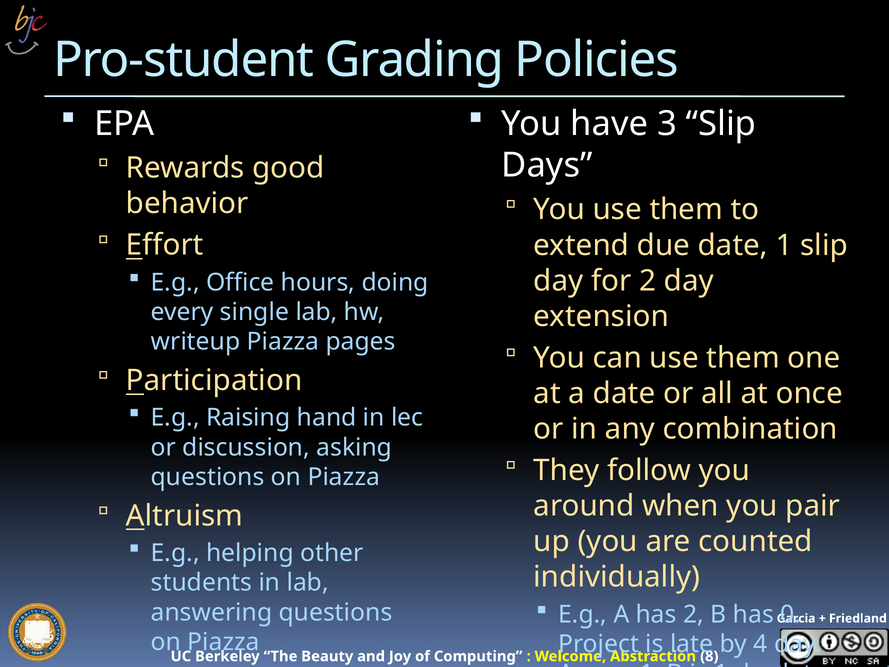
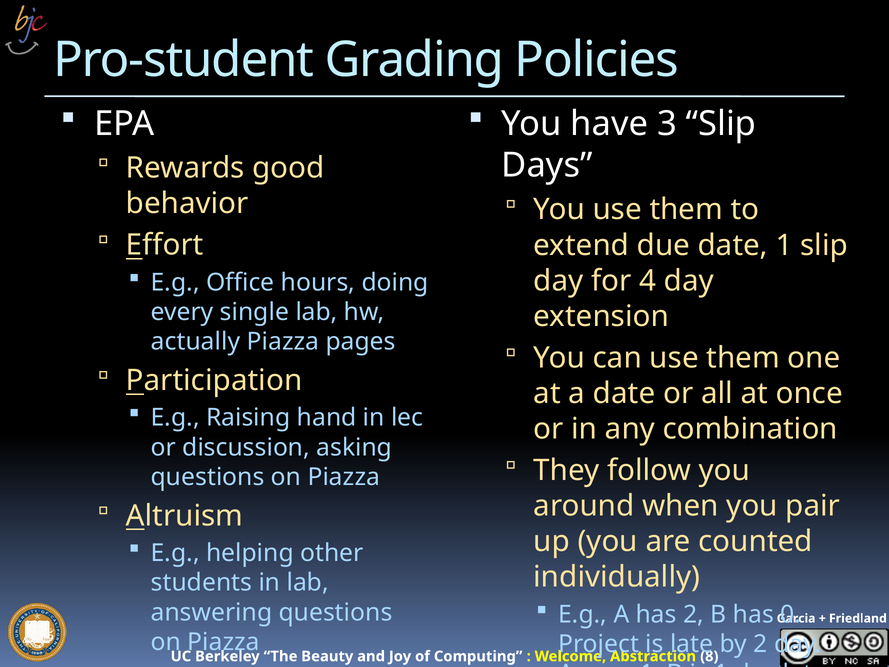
for 2: 2 -> 4
writeup: writeup -> actually
by 4: 4 -> 2
